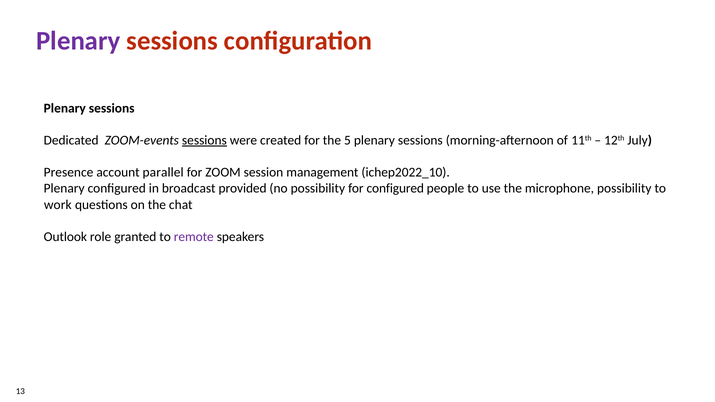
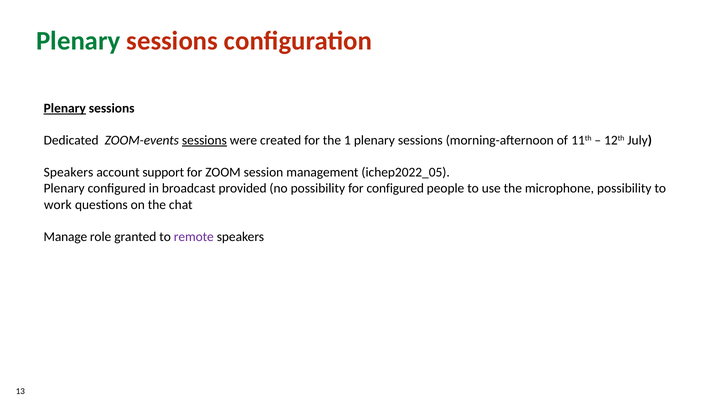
Plenary at (78, 41) colour: purple -> green
Plenary at (65, 108) underline: none -> present
5: 5 -> 1
Presence at (69, 173): Presence -> Speakers
parallel: parallel -> support
ichep2022_10: ichep2022_10 -> ichep2022_05
Outlook: Outlook -> Manage
